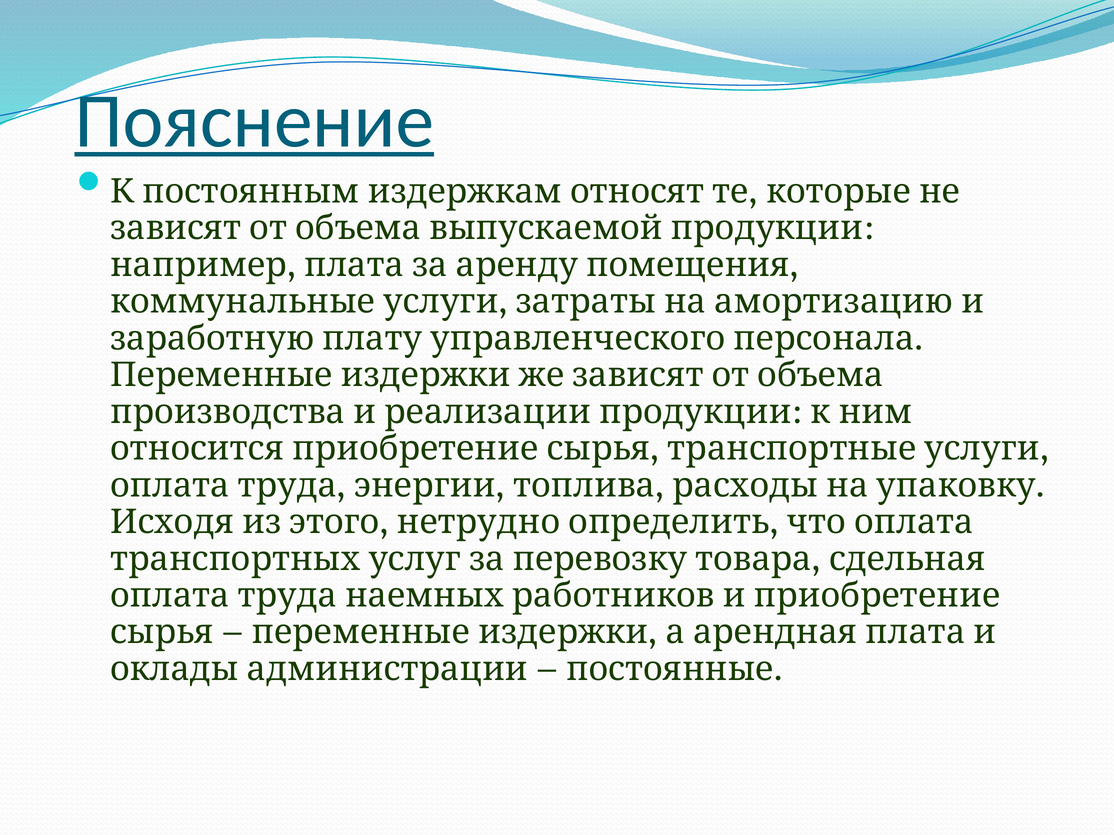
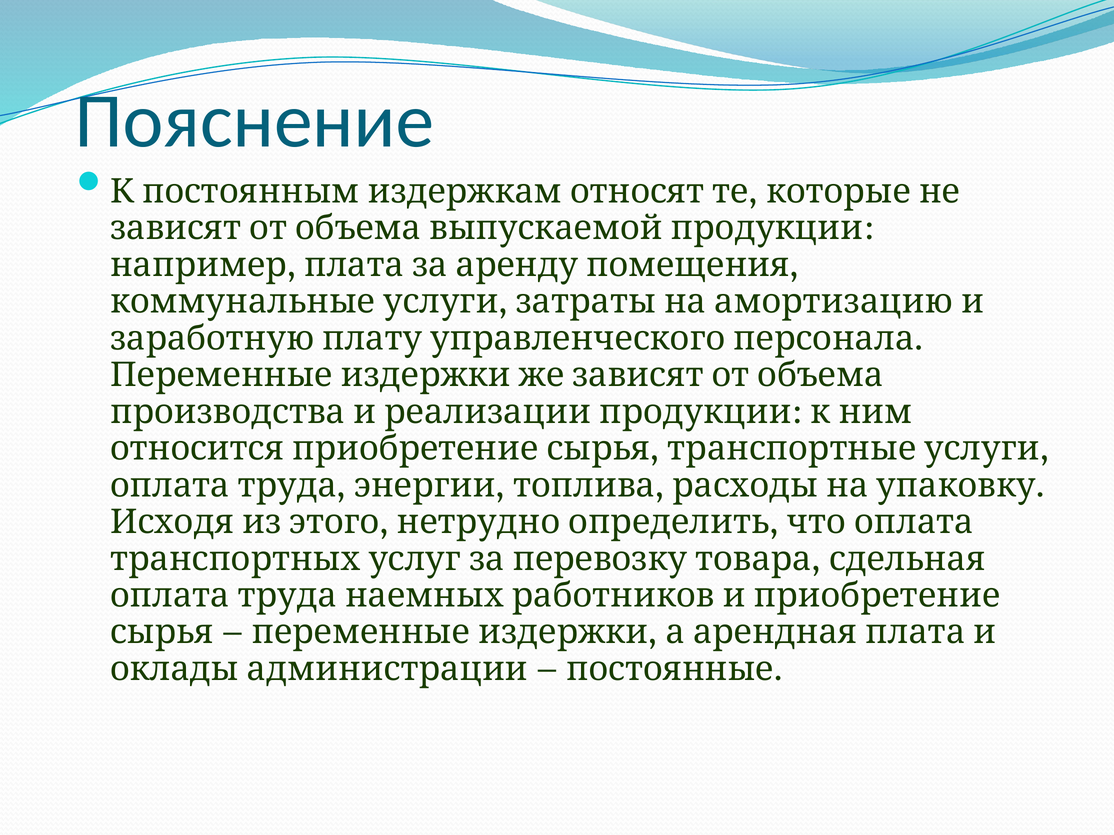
Пояснение underline: present -> none
